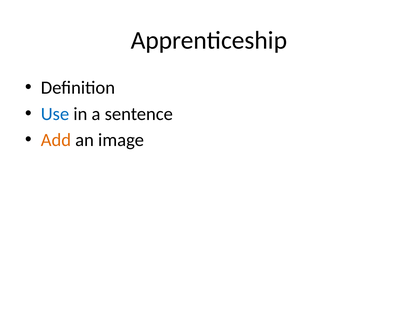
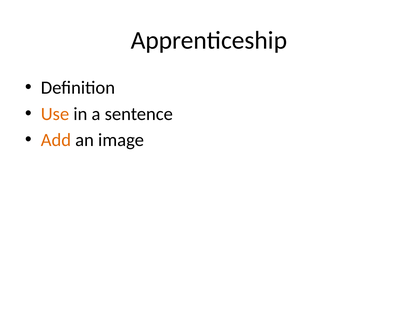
Use colour: blue -> orange
